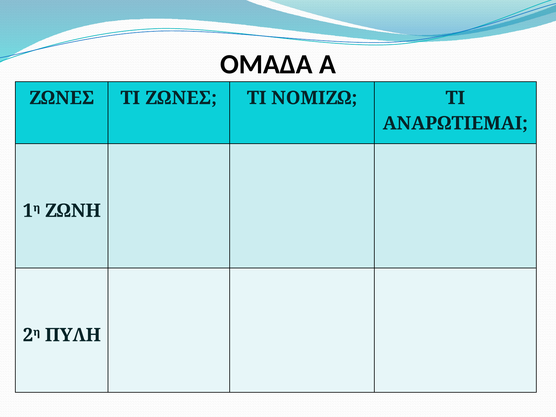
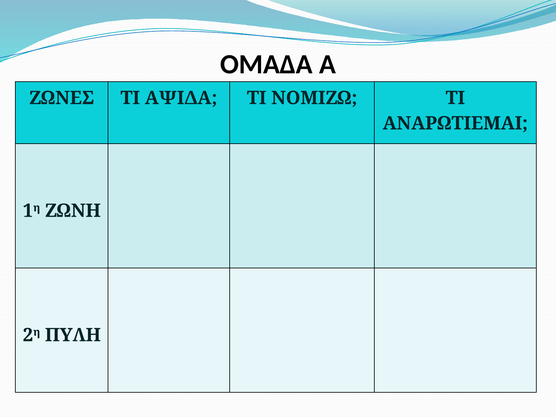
ΤΙ ΖΩΝΕΣ: ΖΩΝΕΣ -> ΑΨΙΔΑ
